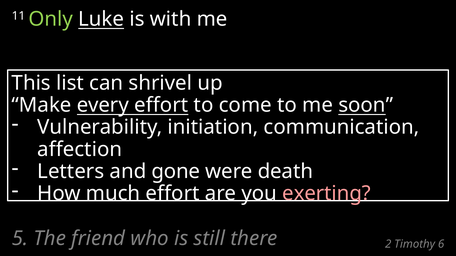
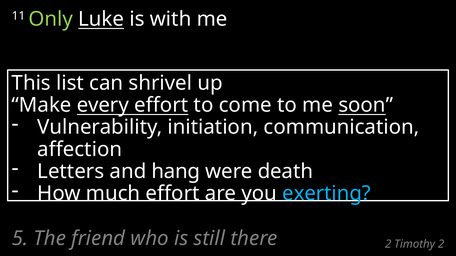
gone: gone -> hang
exerting colour: pink -> light blue
Timothy 6: 6 -> 2
